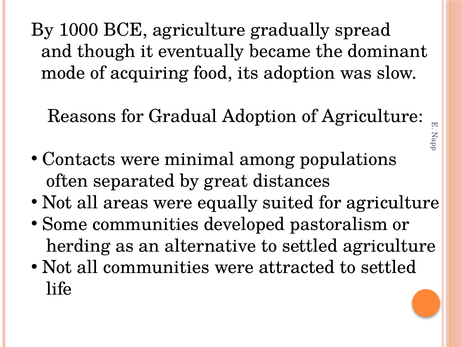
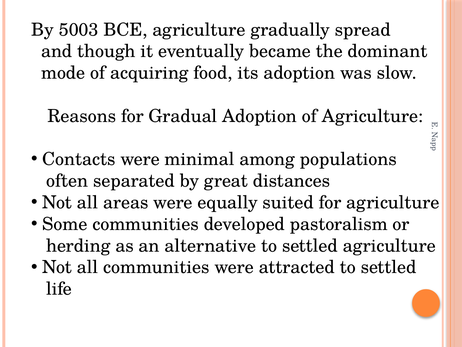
1000: 1000 -> 5003
